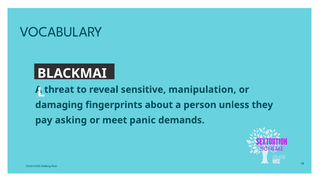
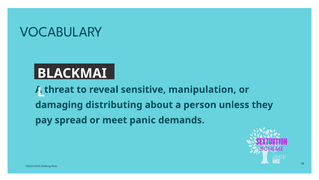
fingerprints: fingerprints -> distributing
asking: asking -> spread
